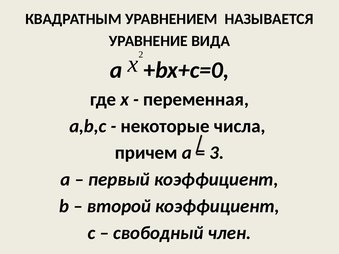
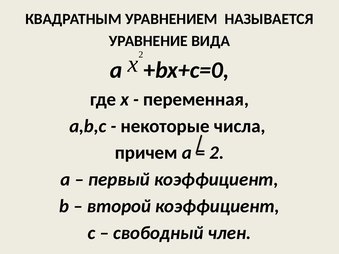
3 at (217, 153): 3 -> 2
